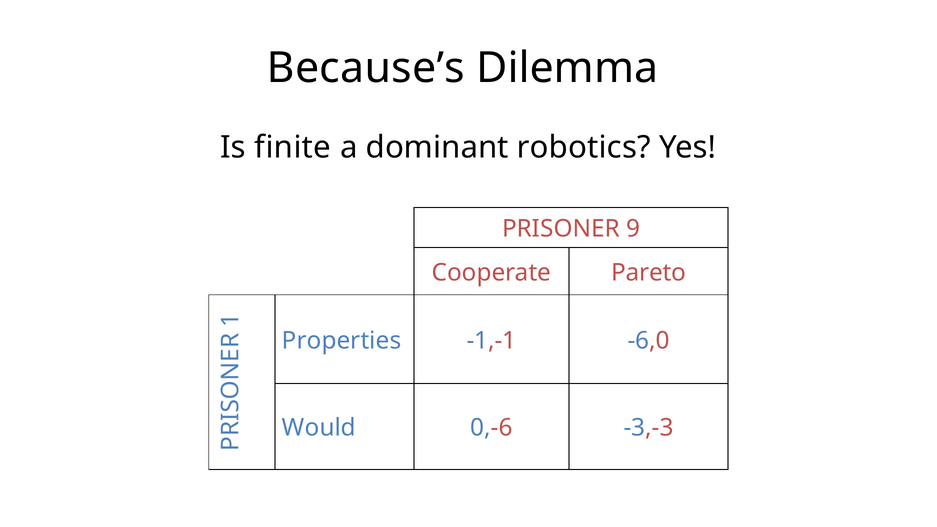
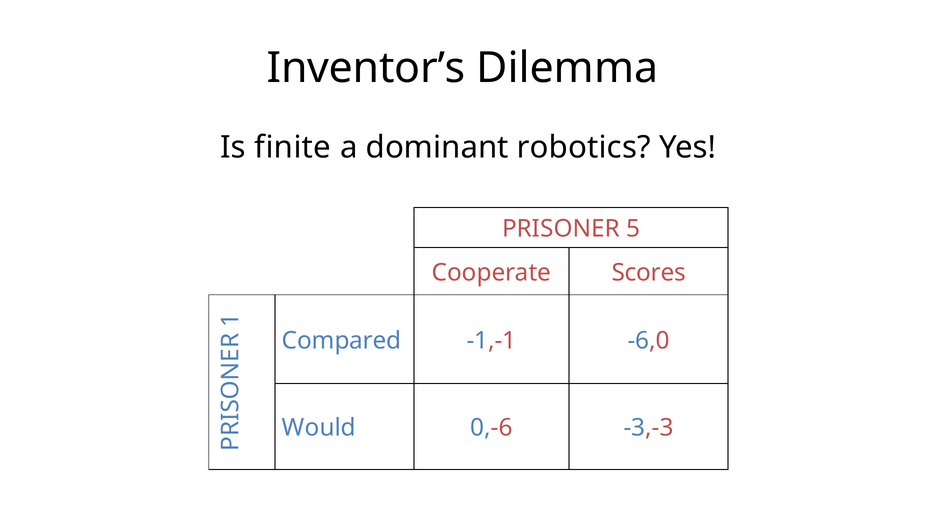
Because’s: Because’s -> Inventor’s
9: 9 -> 5
Pareto: Pareto -> Scores
Properties: Properties -> Compared
